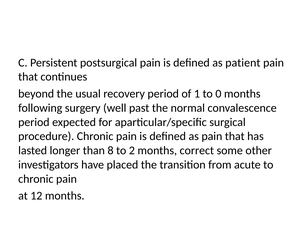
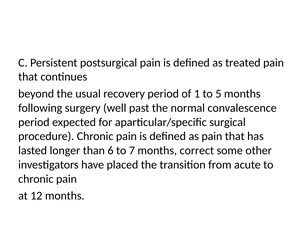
patient: patient -> treated
0: 0 -> 5
8: 8 -> 6
2: 2 -> 7
